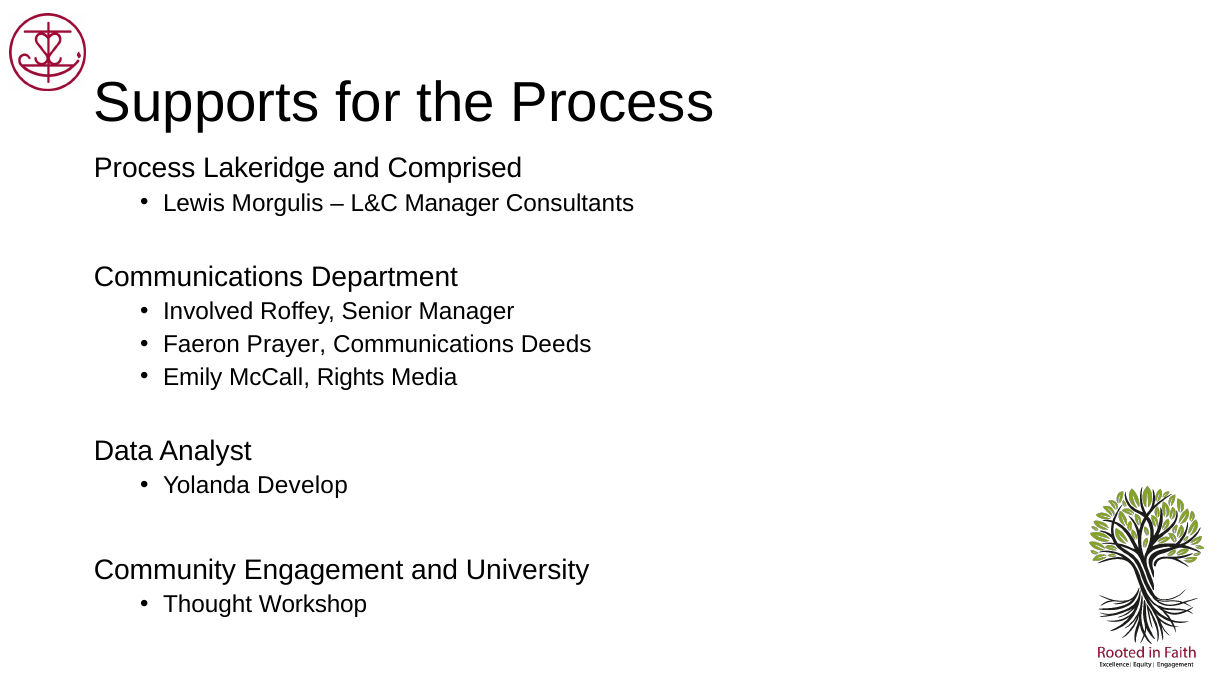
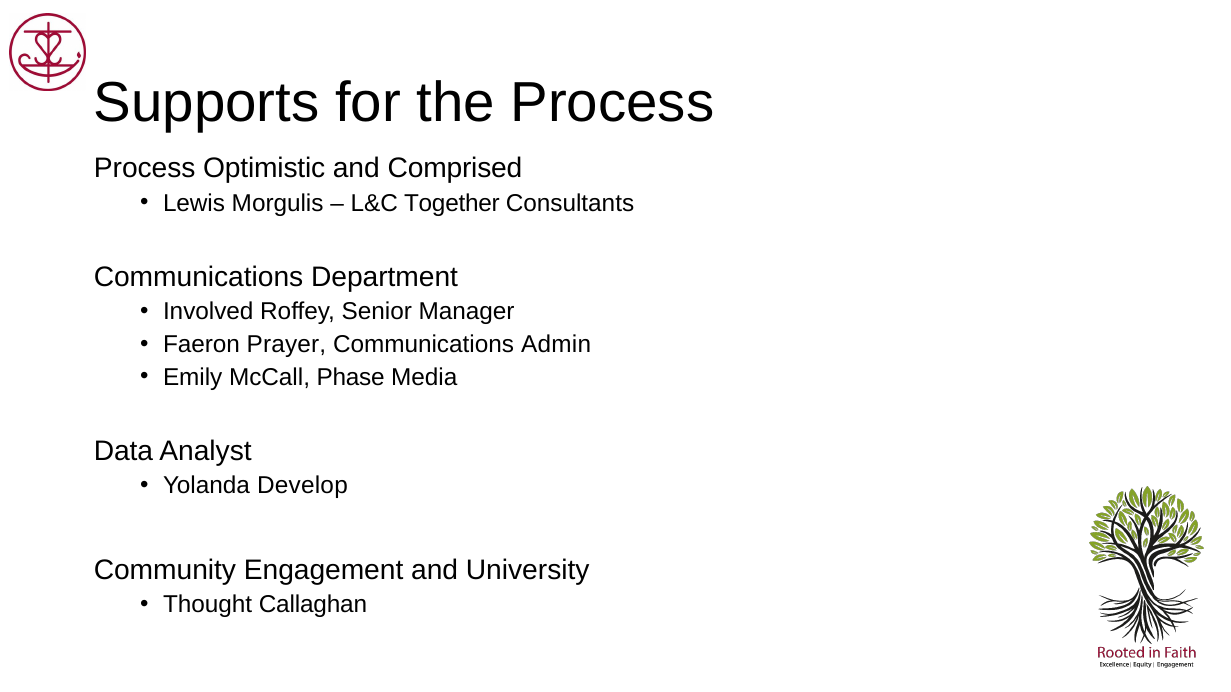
Lakeridge: Lakeridge -> Optimistic
L&C Manager: Manager -> Together
Deeds: Deeds -> Admin
Rights: Rights -> Phase
Workshop: Workshop -> Callaghan
